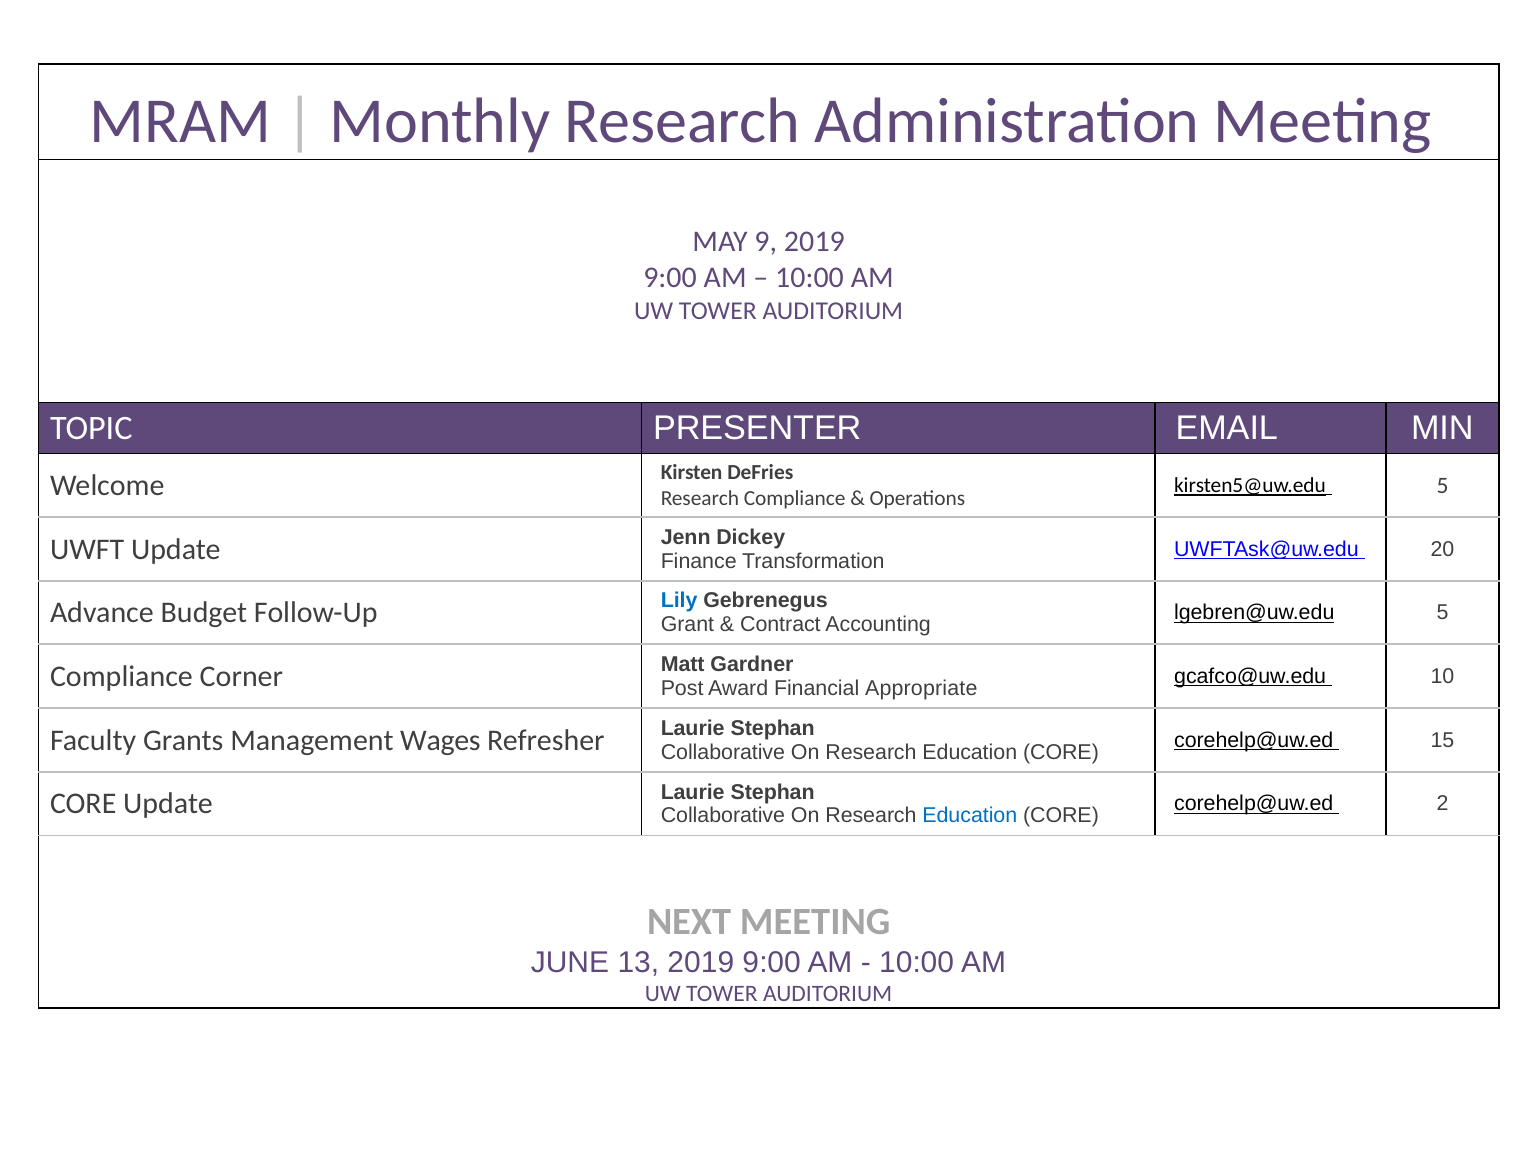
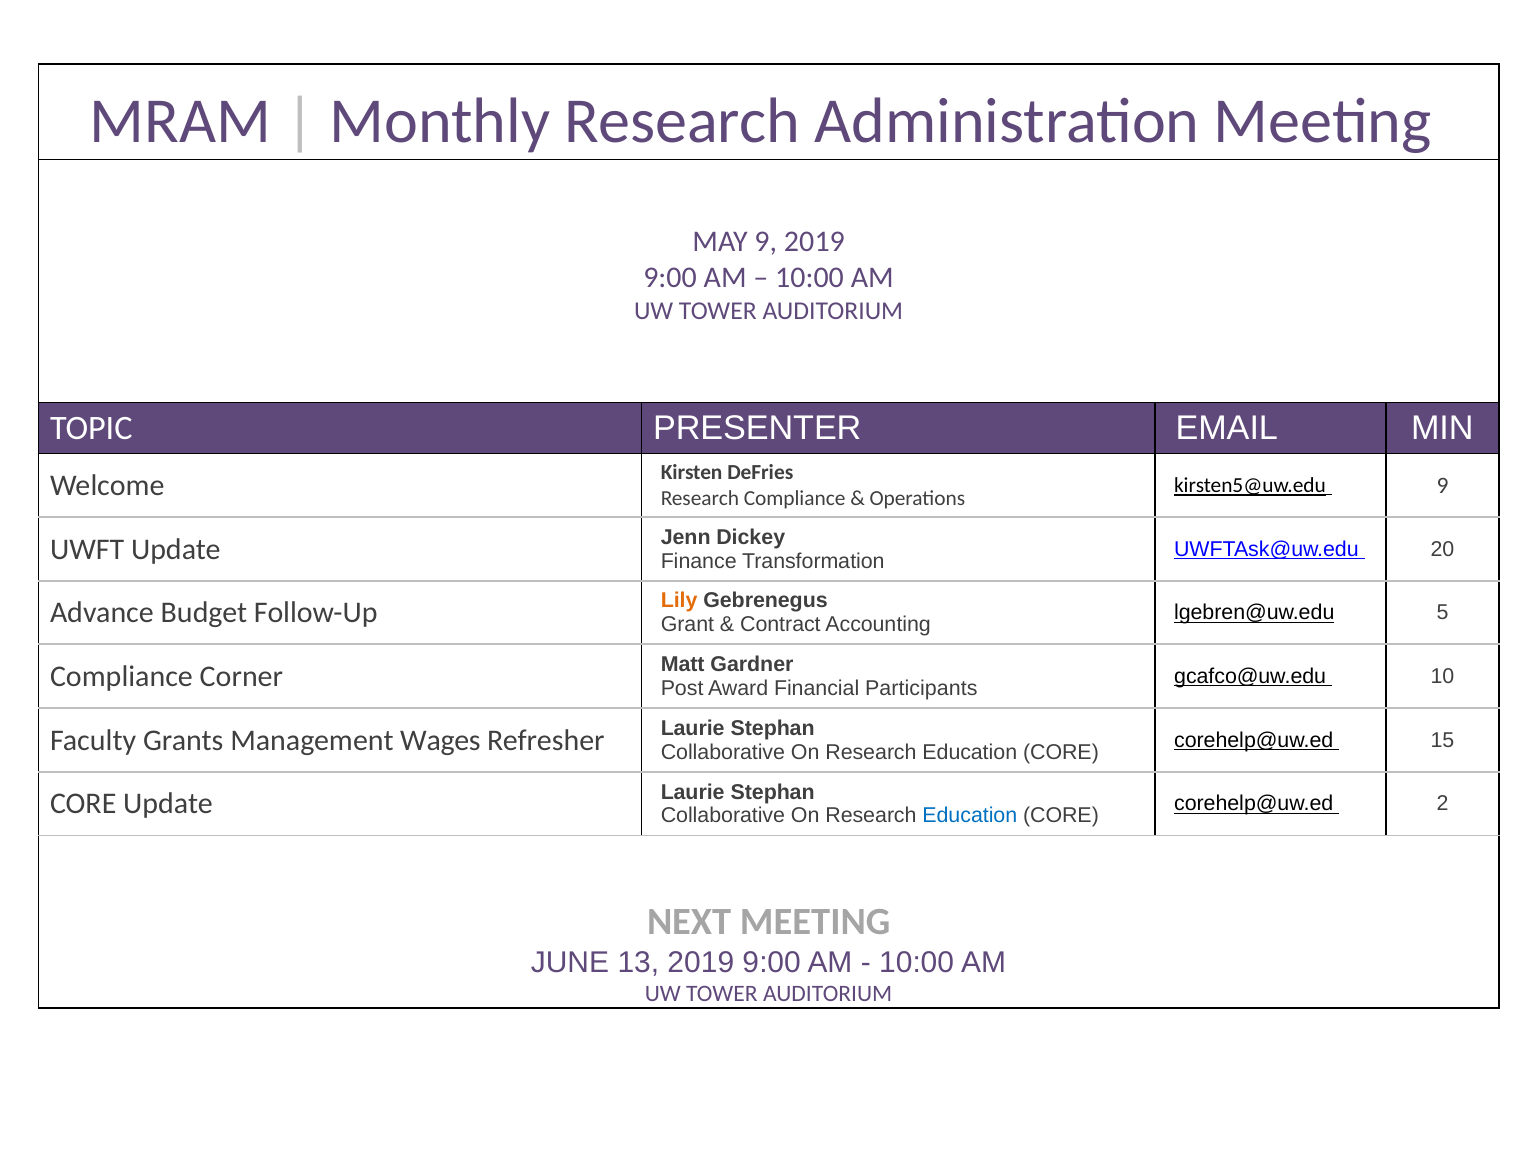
kirsten5@uw.edu 5: 5 -> 9
Lily colour: blue -> orange
Appropriate: Appropriate -> Participants
